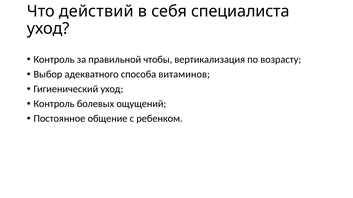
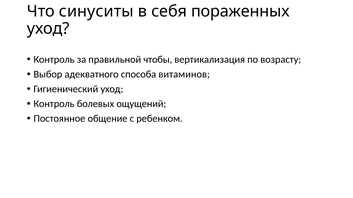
действий: действий -> синуситы
специалиста: специалиста -> пораженных
